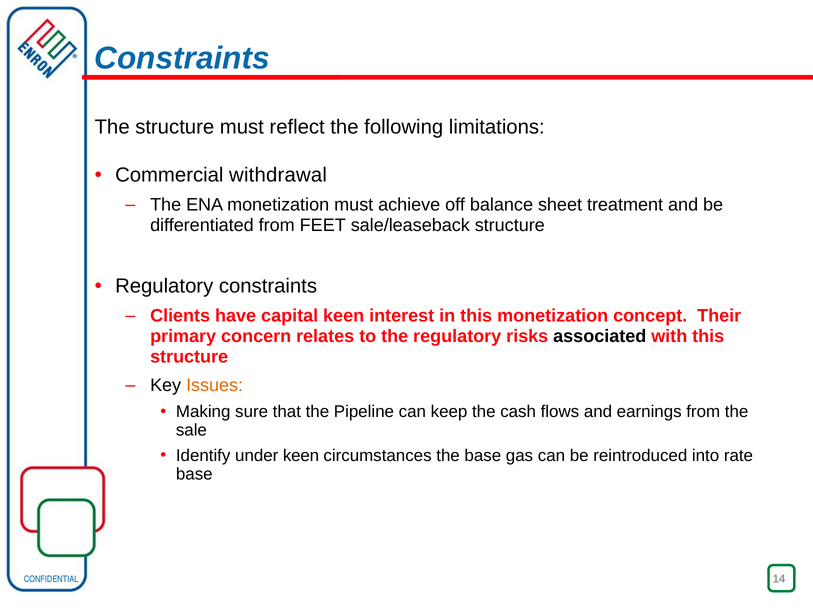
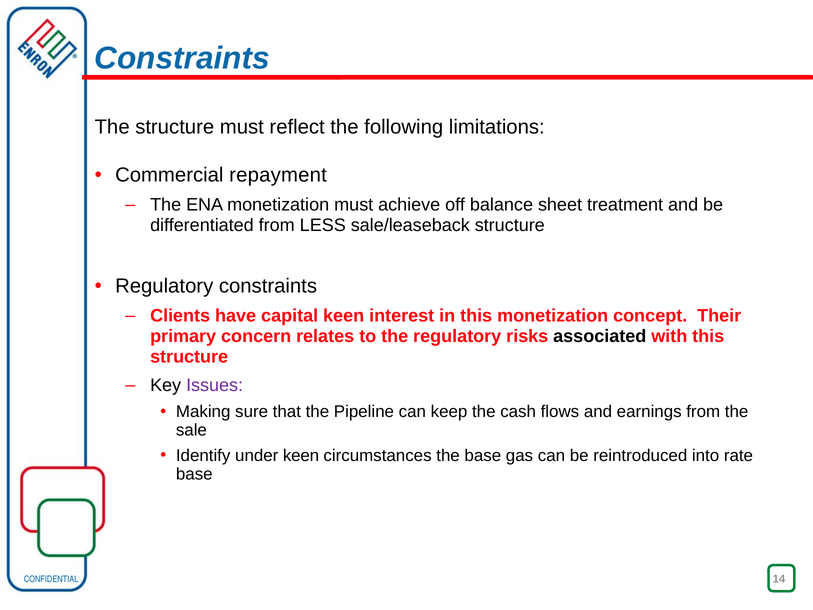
withdrawal: withdrawal -> repayment
FEET: FEET -> LESS
Issues colour: orange -> purple
